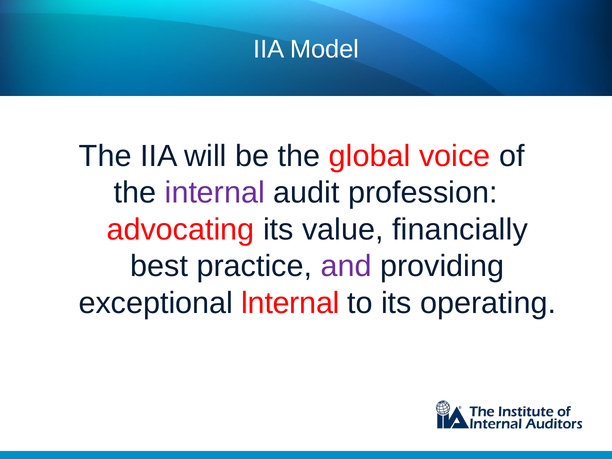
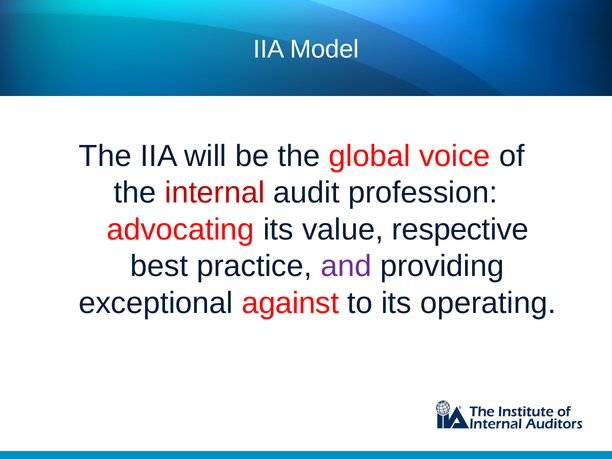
internal colour: purple -> red
financially: financially -> respective
lnternal: lnternal -> against
